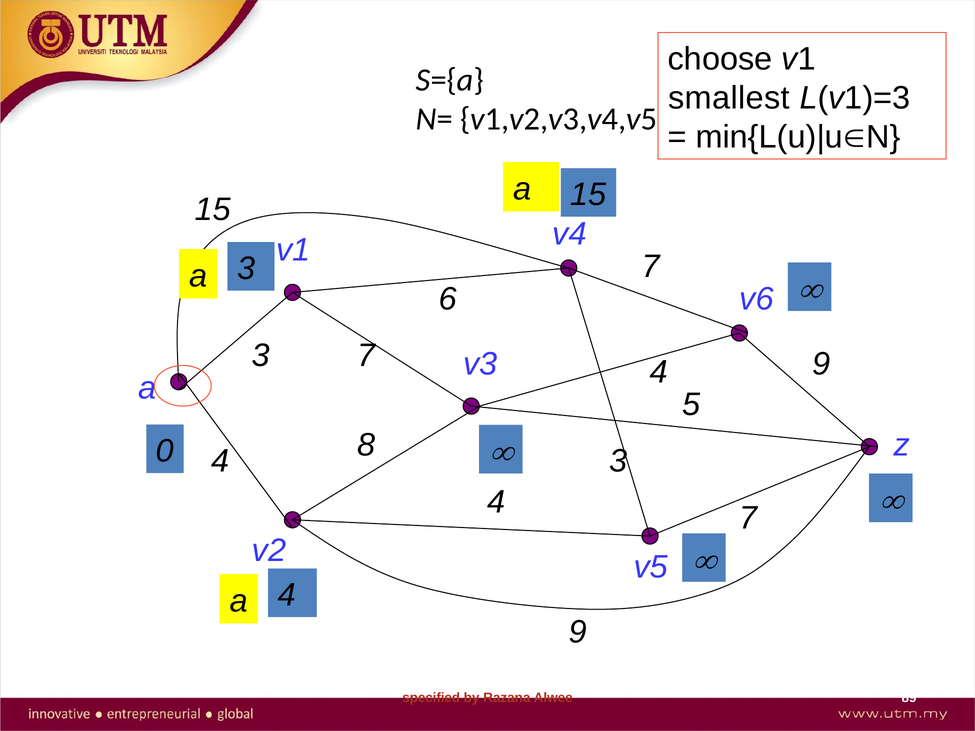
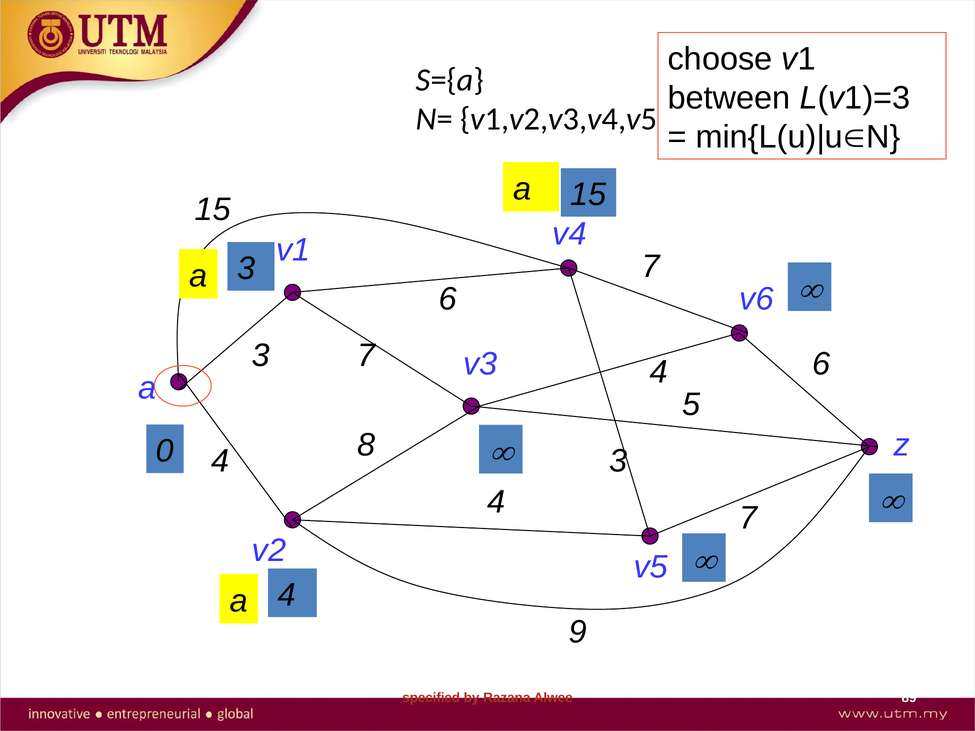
smallest: smallest -> between
4 9: 9 -> 6
